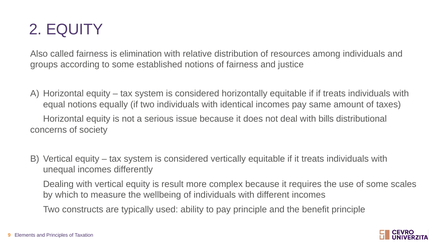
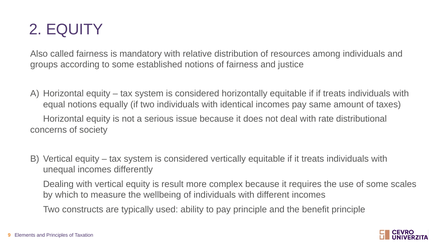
elimination: elimination -> mandatory
bills: bills -> rate
